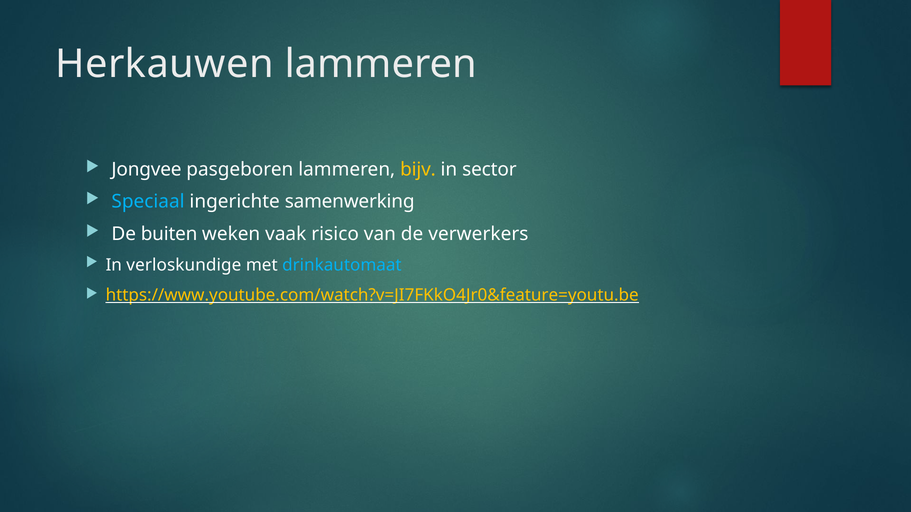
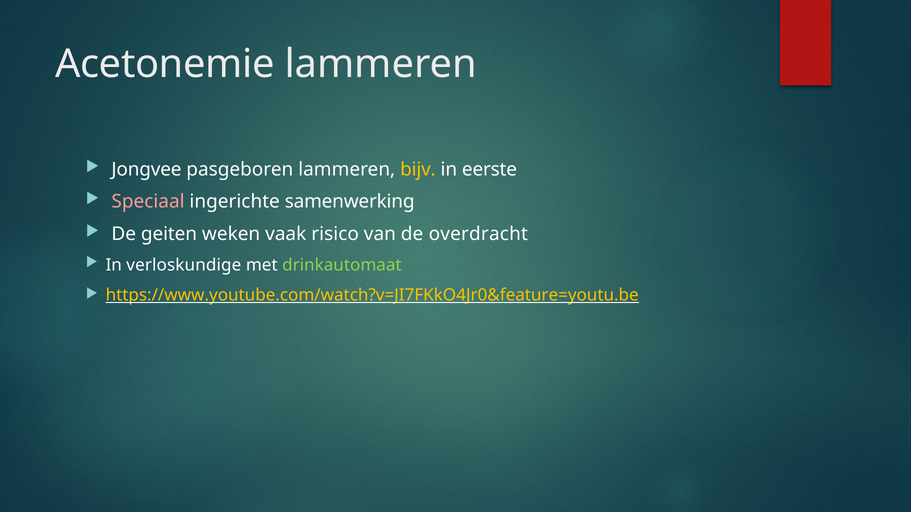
Herkauwen: Herkauwen -> Acetonemie
sector: sector -> eerste
Speciaal colour: light blue -> pink
buiten: buiten -> geiten
verwerkers: verwerkers -> overdracht
drinkautomaat colour: light blue -> light green
